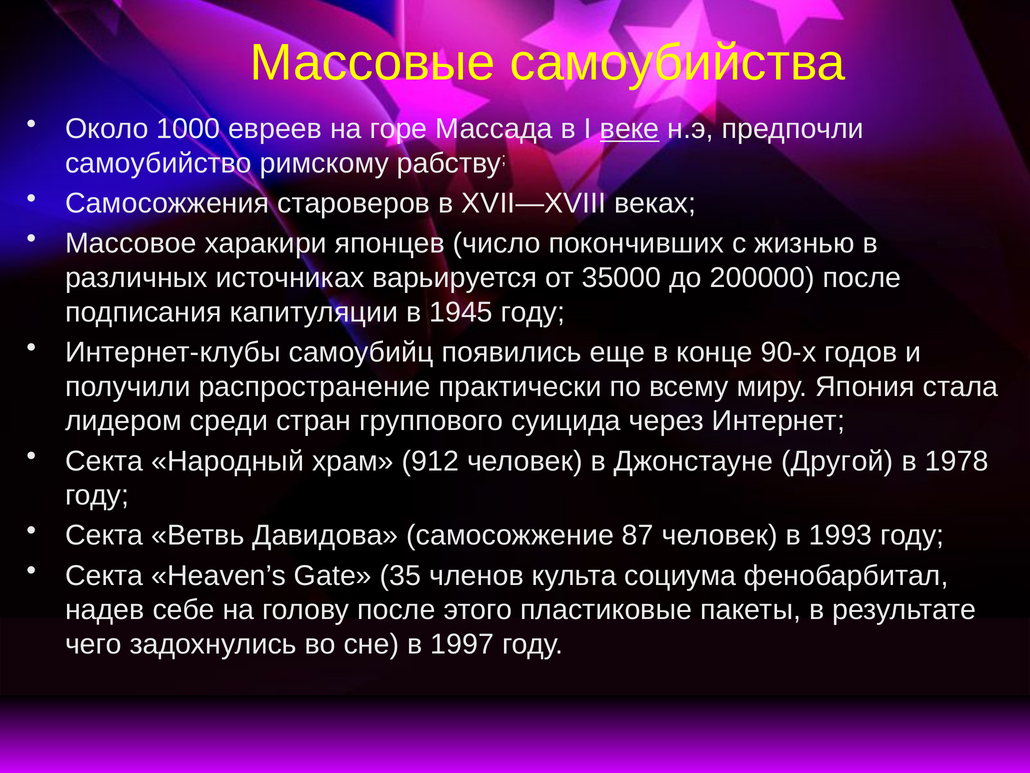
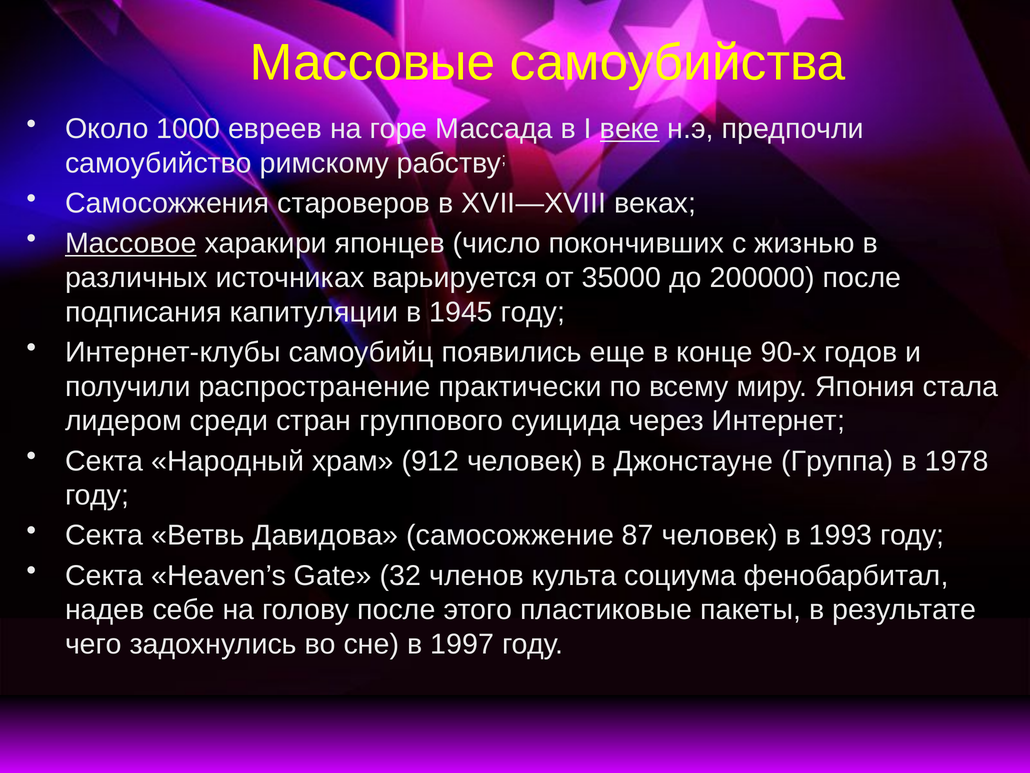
Массовое underline: none -> present
Другой: Другой -> Группа
35: 35 -> 32
